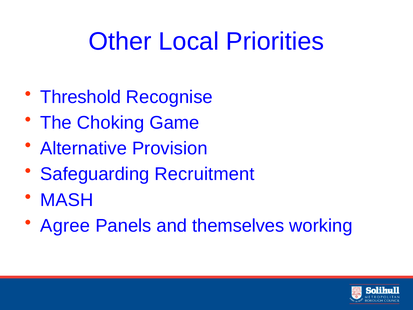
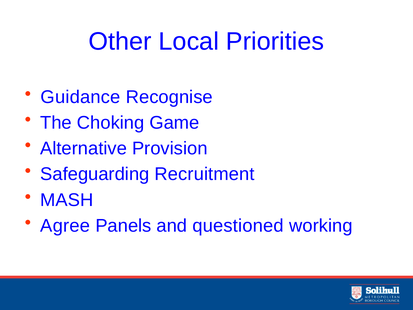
Threshold: Threshold -> Guidance
themselves: themselves -> questioned
